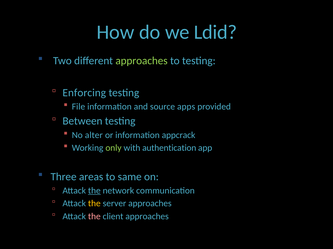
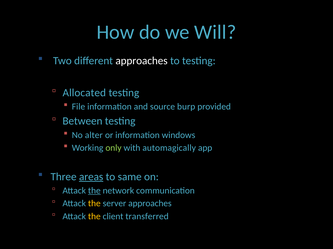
Ldid: Ldid -> Will
approaches at (142, 61) colour: light green -> white
Enforcing: Enforcing -> Allocated
apps: apps -> burp
appcrack: appcrack -> windows
authentication: authentication -> automagically
areas underline: none -> present
the at (94, 217) colour: pink -> yellow
client approaches: approaches -> transferred
